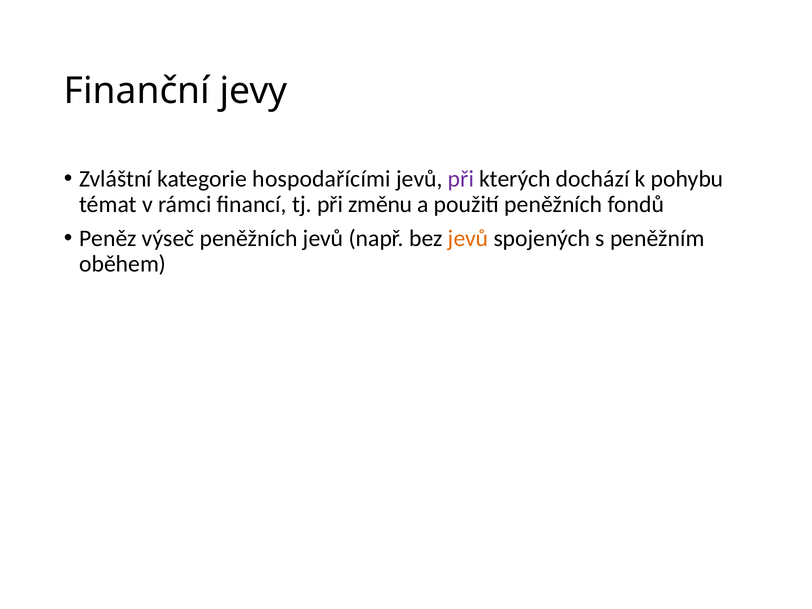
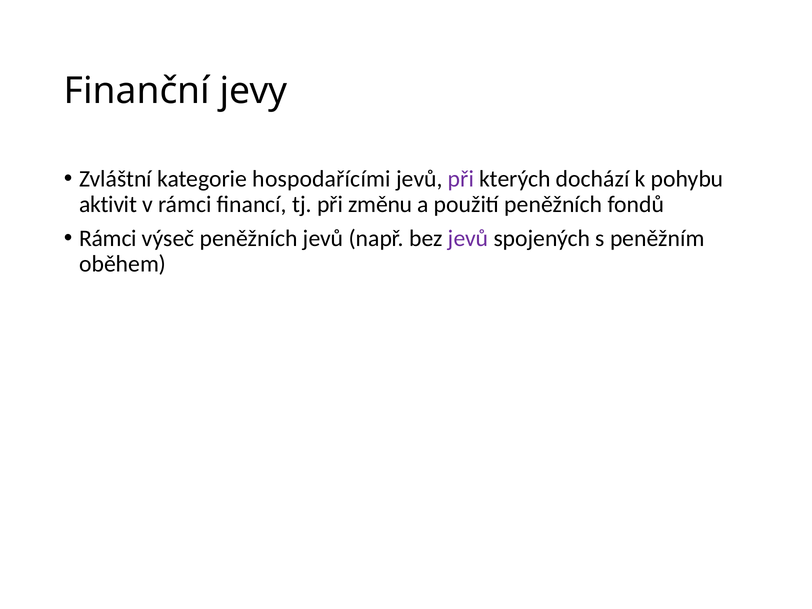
témat: témat -> aktivit
Peněz at (108, 238): Peněz -> Rámci
jevů at (468, 238) colour: orange -> purple
